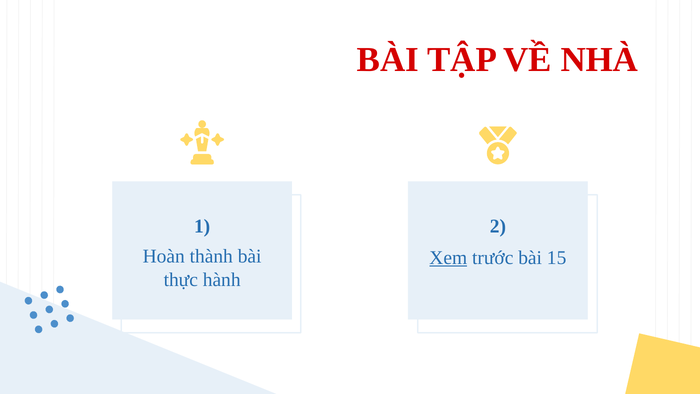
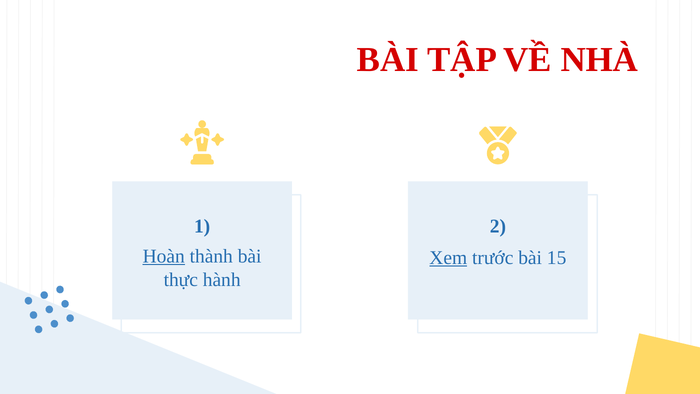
Hoàn underline: none -> present
